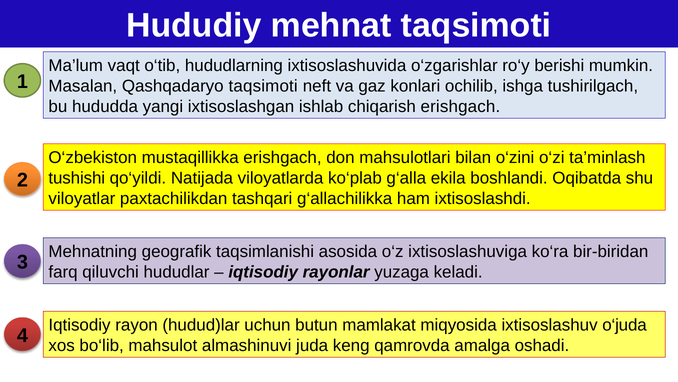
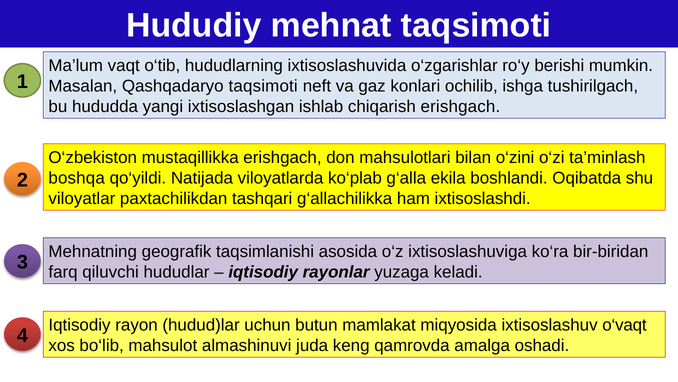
tushishi: tushishi -> boshqa
o‘juda: o‘juda -> o‘vaqt
